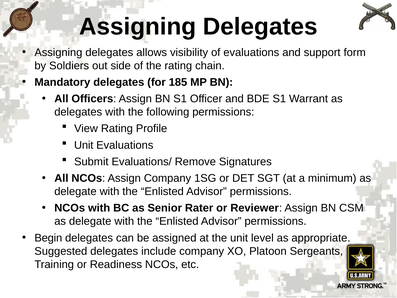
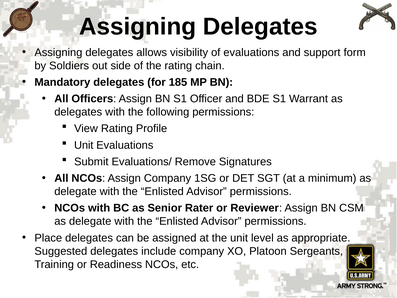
Begin: Begin -> Place
